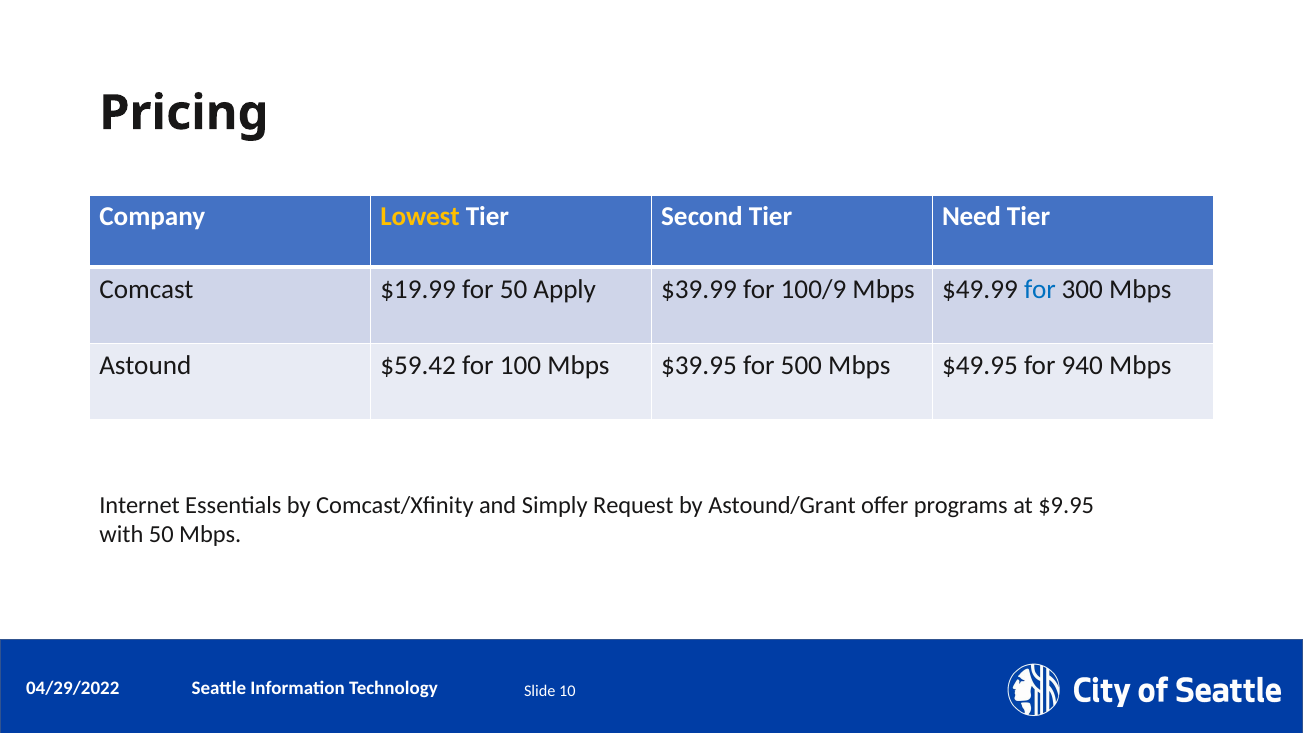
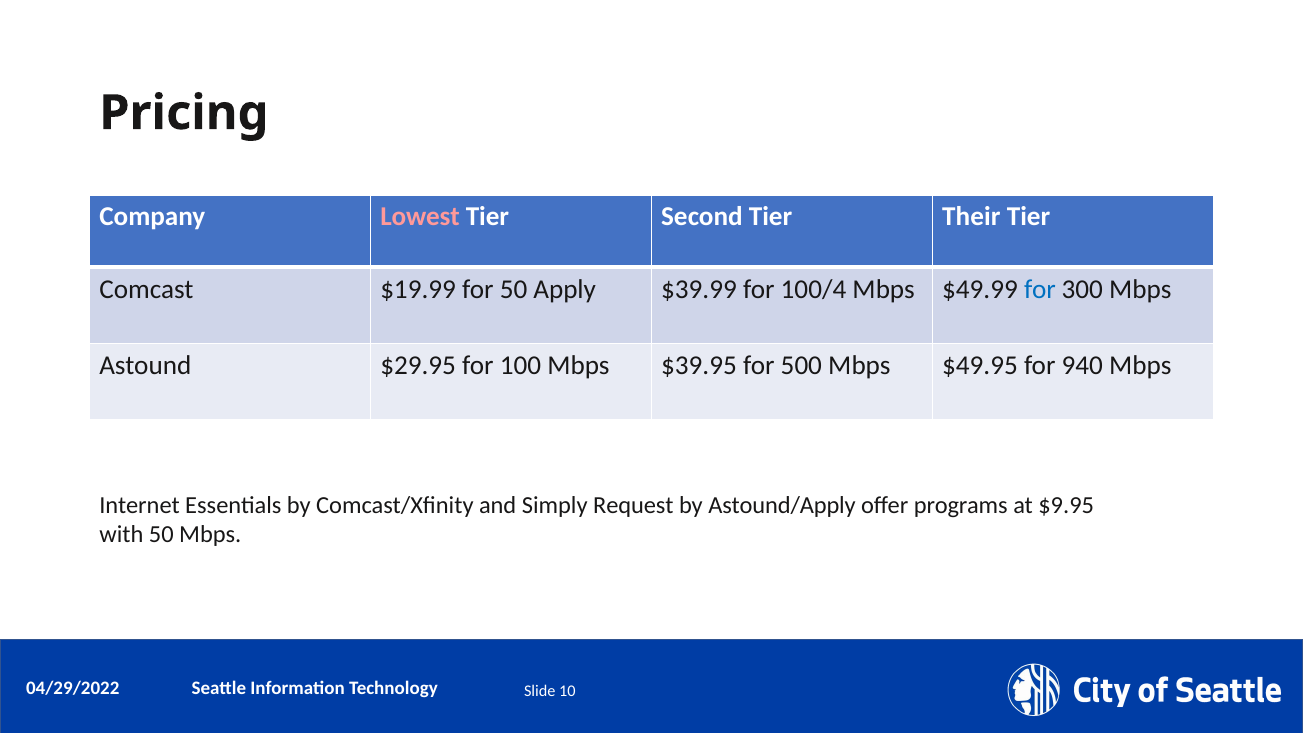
Lowest colour: yellow -> pink
Need: Need -> Their
100/9: 100/9 -> 100/4
$59.42: $59.42 -> $29.95
Astound/Grant: Astound/Grant -> Astound/Apply
